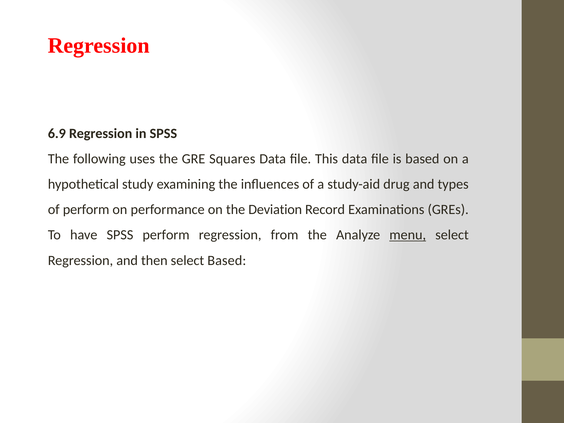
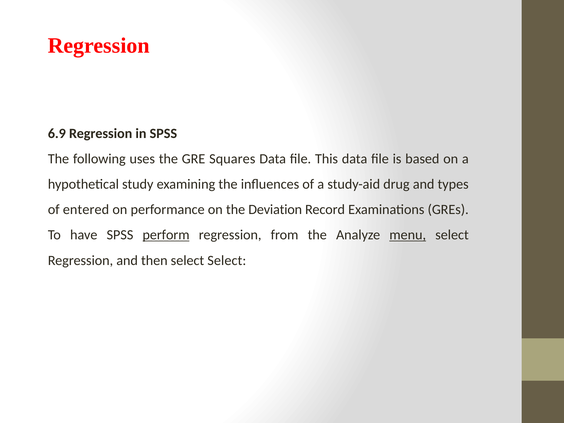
of perform: perform -> entered
perform at (166, 235) underline: none -> present
select Based: Based -> Select
